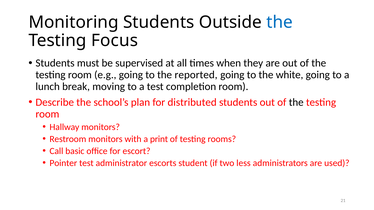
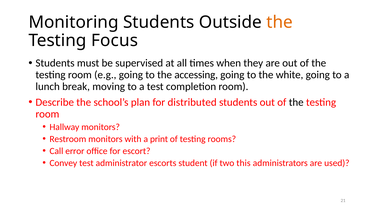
the at (280, 22) colour: blue -> orange
reported: reported -> accessing
basic: basic -> error
Pointer: Pointer -> Convey
less: less -> this
